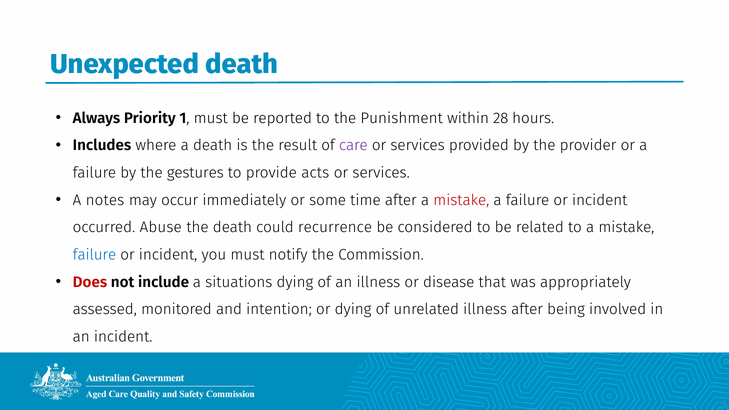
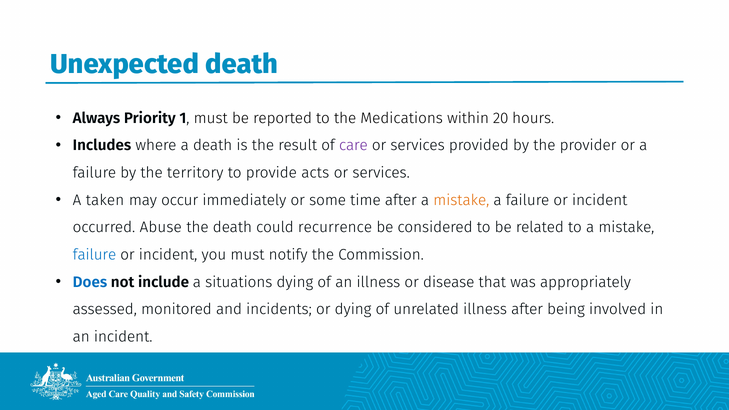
Punishment: Punishment -> Medications
28: 28 -> 20
gestures: gestures -> territory
notes: notes -> taken
mistake at (461, 200) colour: red -> orange
Does colour: red -> blue
intention: intention -> incidents
